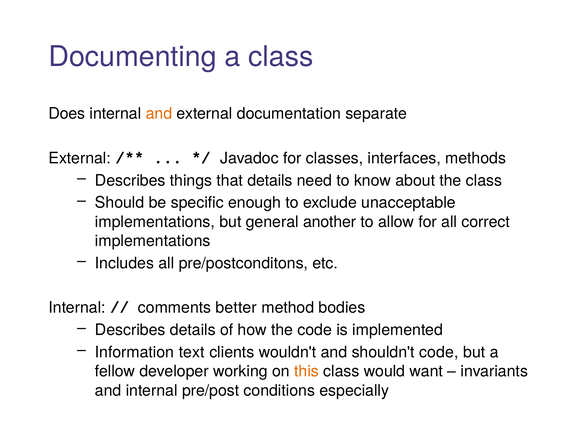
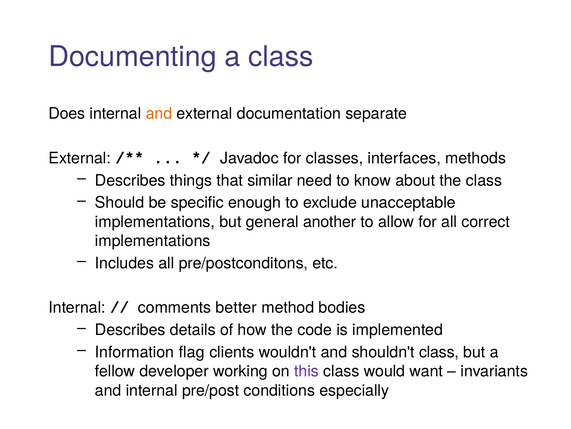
that details: details -> similar
text: text -> flag
shouldn't code: code -> class
this colour: orange -> purple
